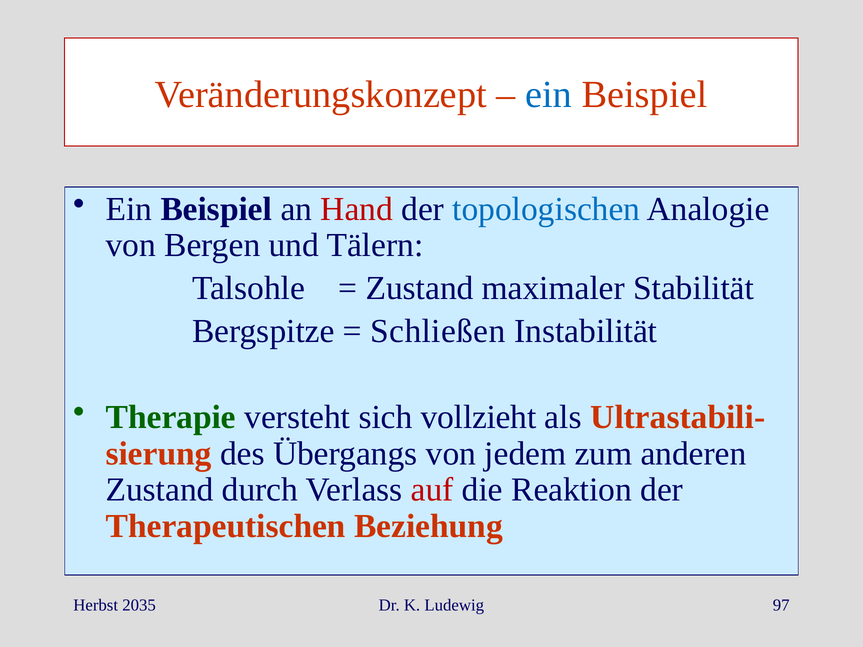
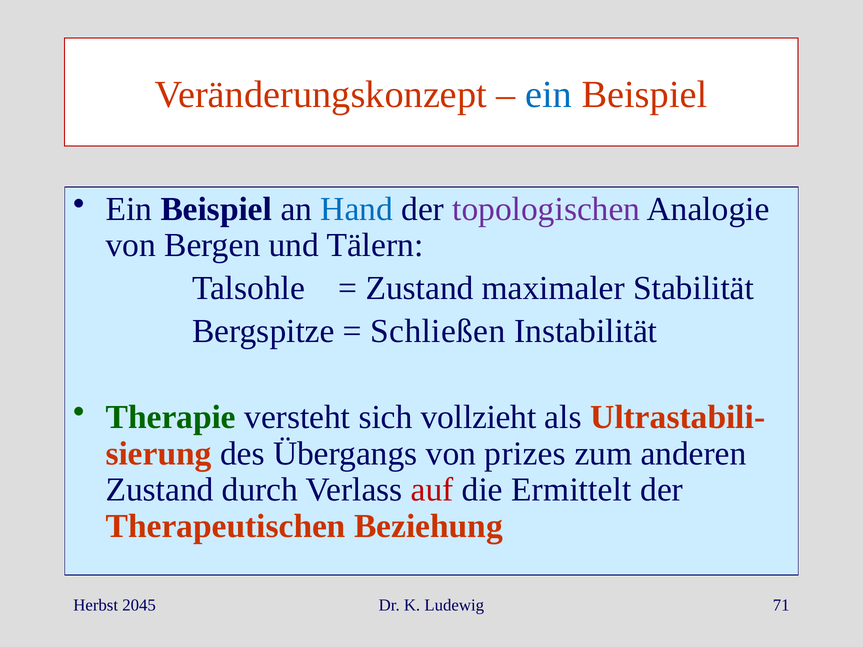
Hand colour: red -> blue
topologischen colour: blue -> purple
jedem: jedem -> prizes
Reaktion: Reaktion -> Ermittelt
2035: 2035 -> 2045
97: 97 -> 71
